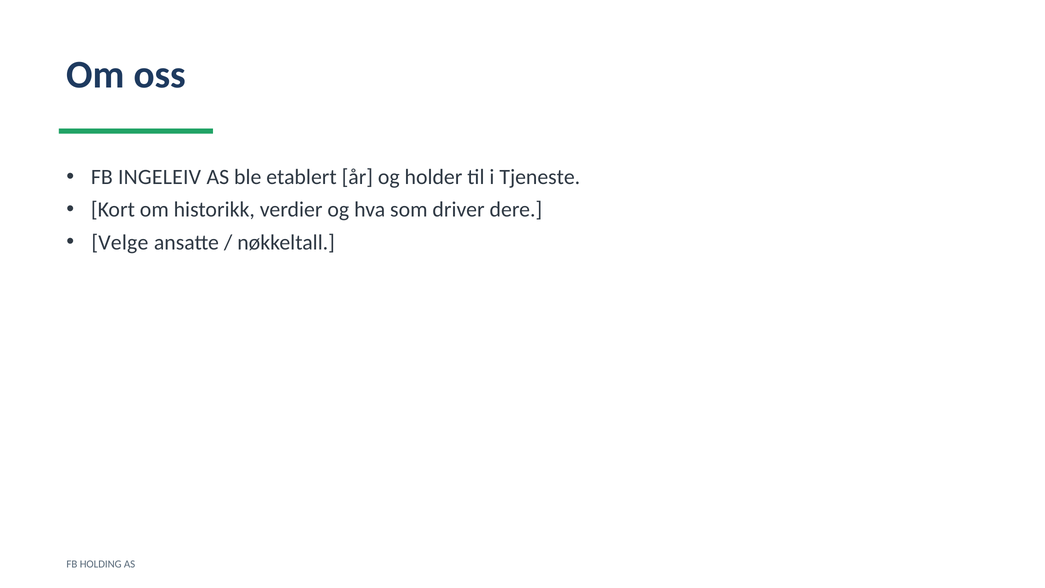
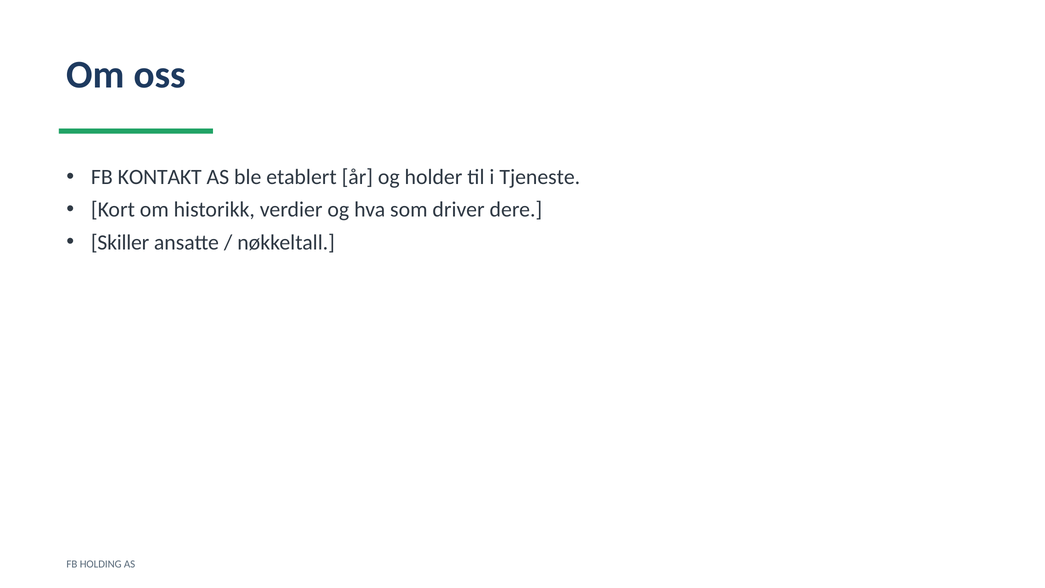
INGELEIV: INGELEIV -> KONTAKT
Velge: Velge -> Skiller
